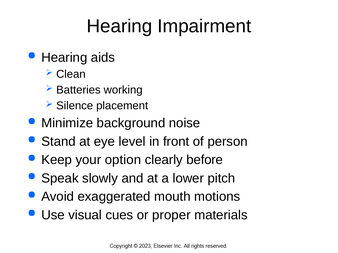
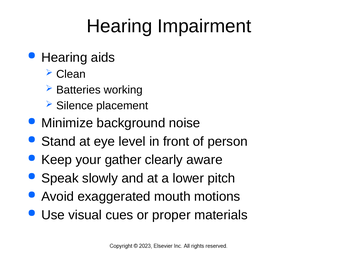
option: option -> gather
before: before -> aware
